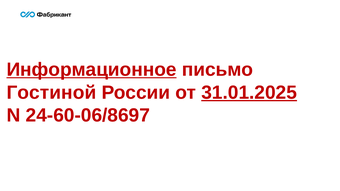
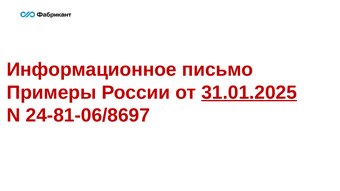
Информационное underline: present -> none
Гостиной: Гостиной -> Примеры
24-60-06/8697: 24-60-06/8697 -> 24-81-06/8697
